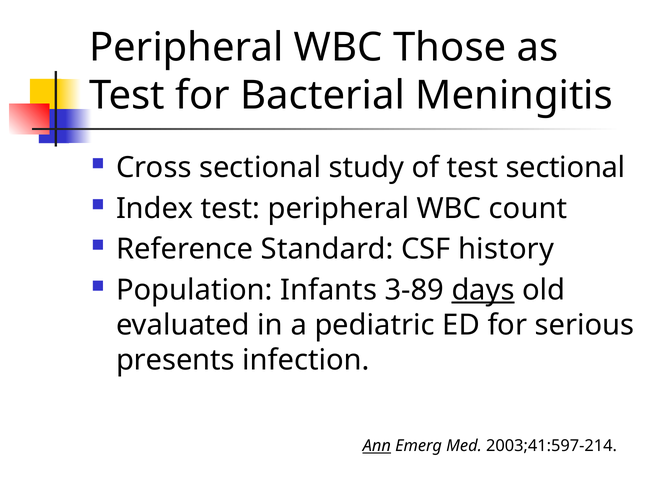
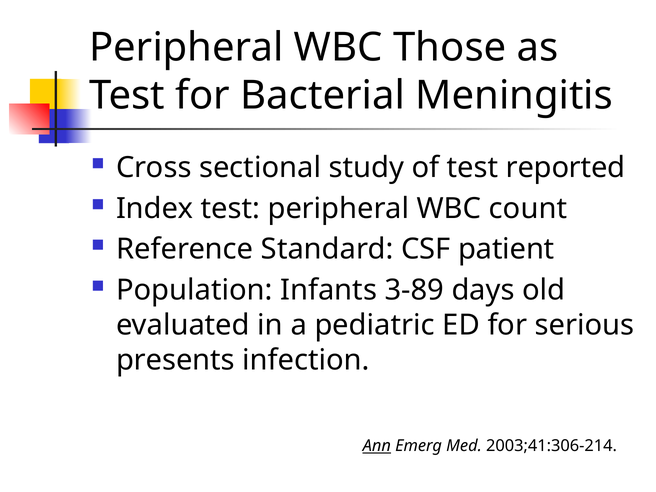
test sectional: sectional -> reported
history: history -> patient
days underline: present -> none
2003;41:597-214: 2003;41:597-214 -> 2003;41:306-214
